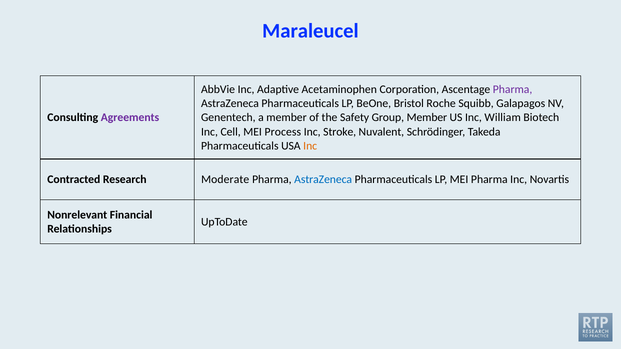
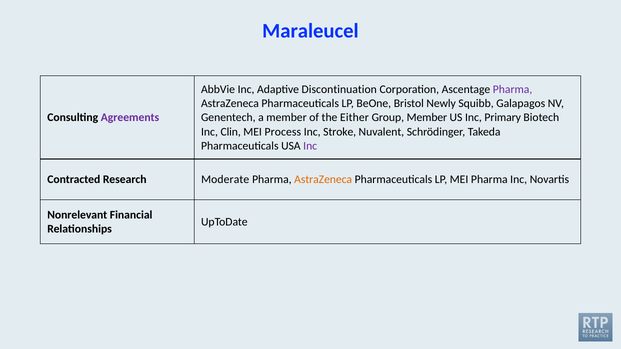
Acetaminophen: Acetaminophen -> Discontinuation
Roche: Roche -> Newly
Safety: Safety -> Either
William: William -> Primary
Cell: Cell -> Clin
Inc at (310, 146) colour: orange -> purple
AstraZeneca at (323, 180) colour: blue -> orange
